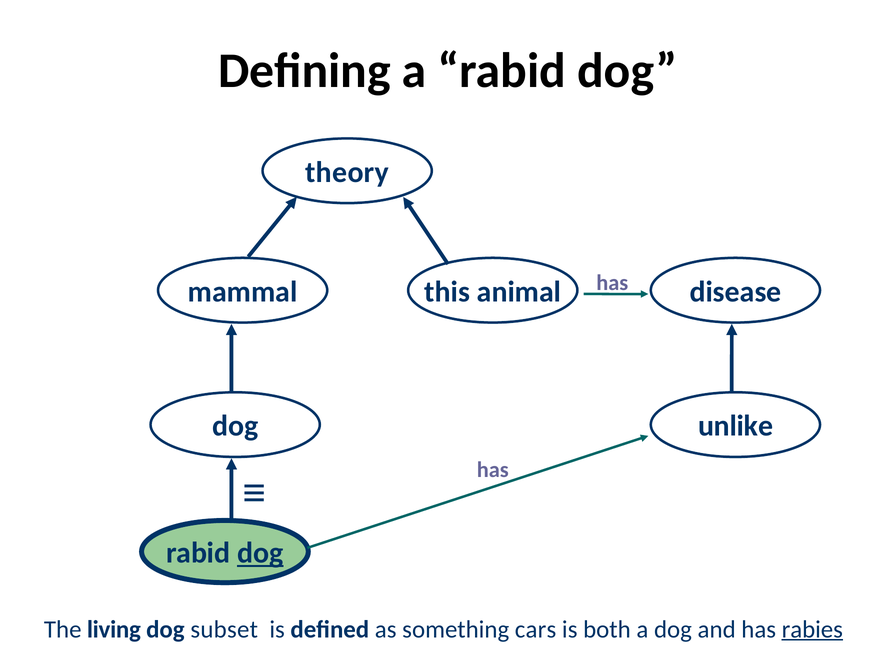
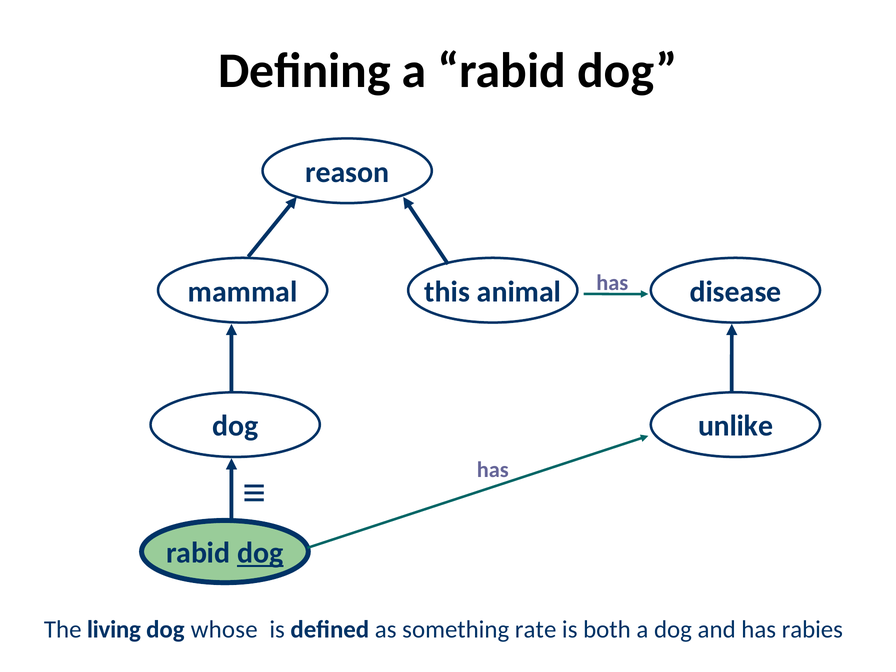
theory: theory -> reason
subset: subset -> whose
cars: cars -> rate
rabies underline: present -> none
